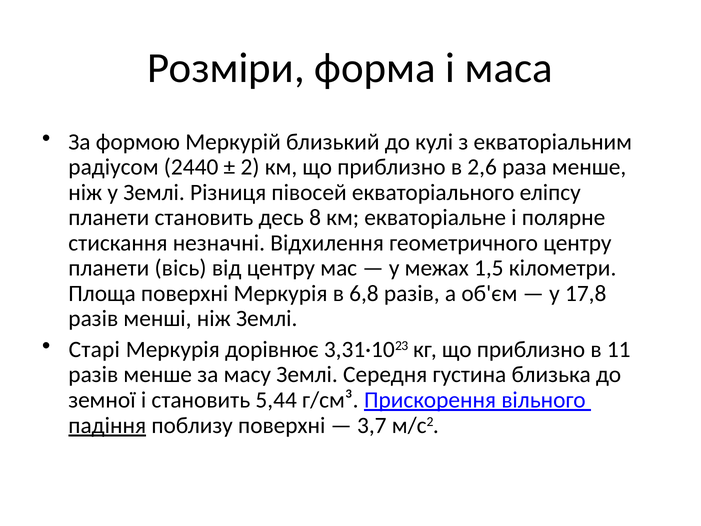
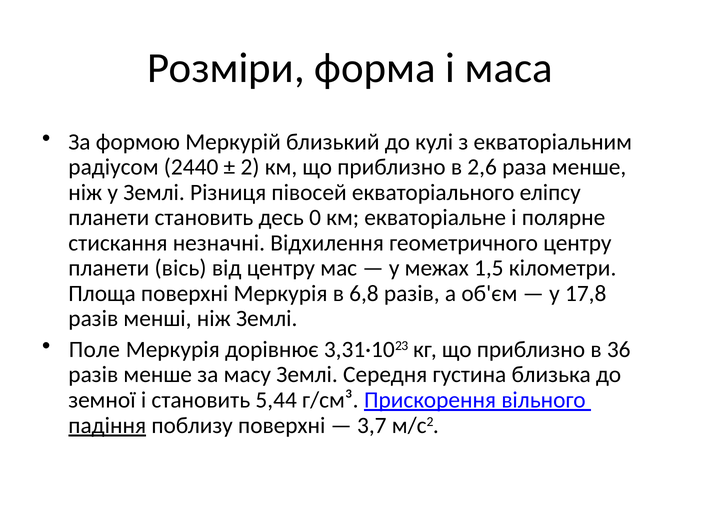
8: 8 -> 0
Старі: Старі -> Поле
11: 11 -> 36
